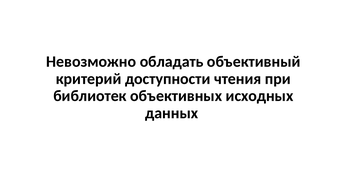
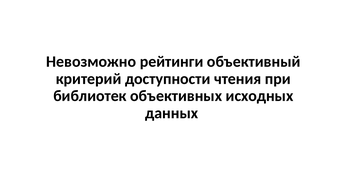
обладать: обладать -> рейтинги
